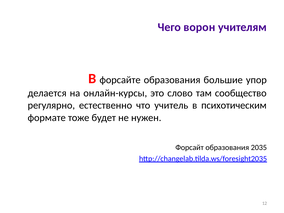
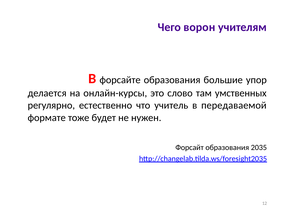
сообщество: сообщество -> умственных
психотическим: психотическим -> передаваемой
